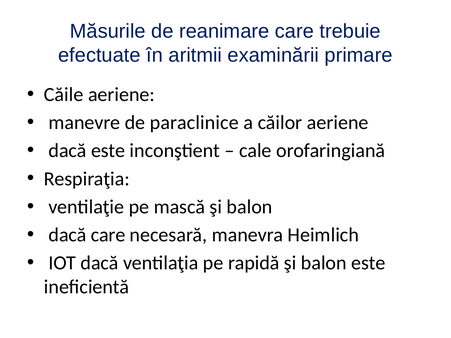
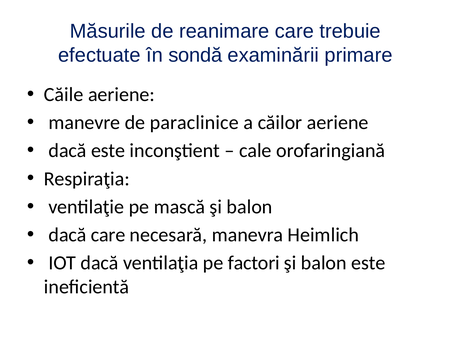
aritmii: aritmii -> sondă
rapidă: rapidă -> factori
